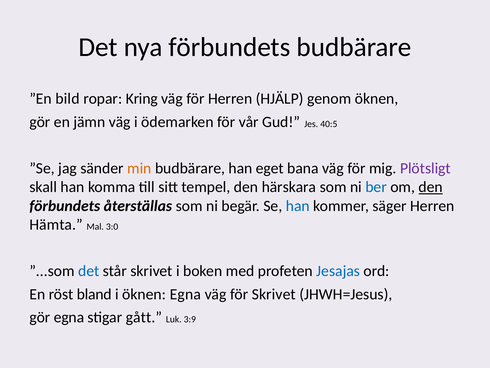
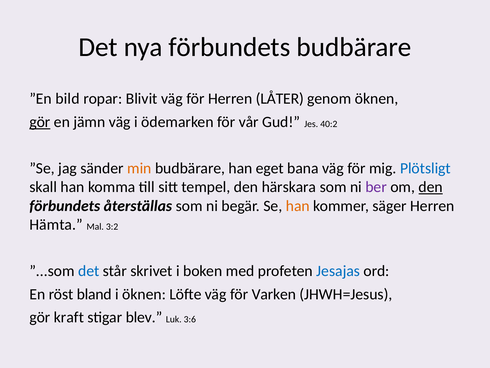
Kring: Kring -> Blivit
HJÄLP: HJÄLP -> LÅTER
gör at (40, 122) underline: none -> present
40:5: 40:5 -> 40:2
Plötsligt colour: purple -> blue
ber colour: blue -> purple
han at (298, 206) colour: blue -> orange
3:0: 3:0 -> 3:2
öknen Egna: Egna -> Löfte
för Skrivet: Skrivet -> Varken
gör egna: egna -> kraft
gått: gått -> blev
3:9: 3:9 -> 3:6
